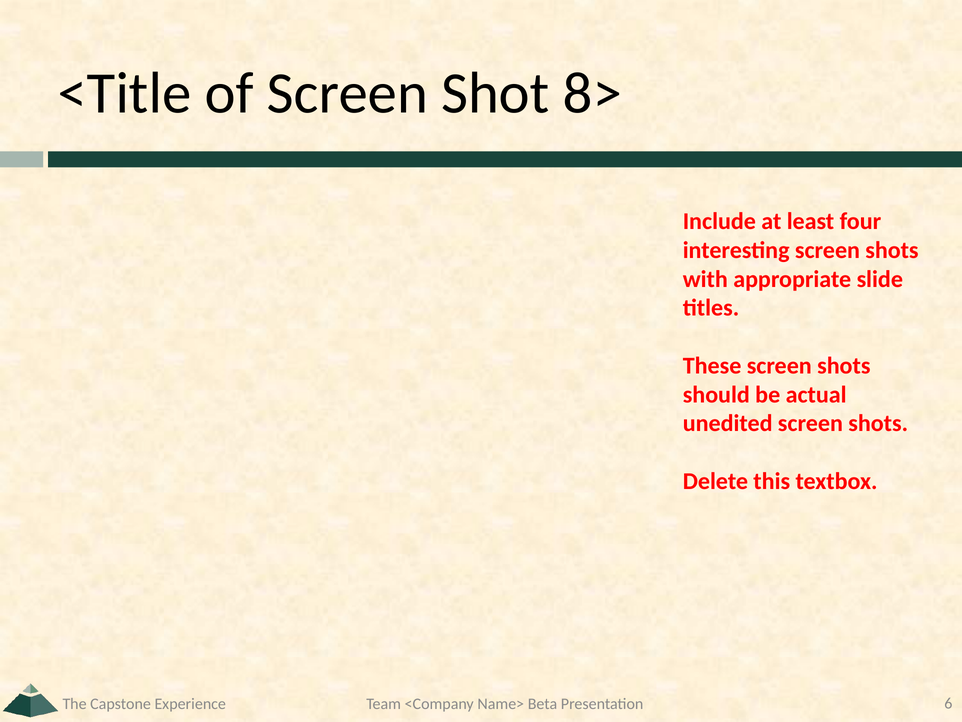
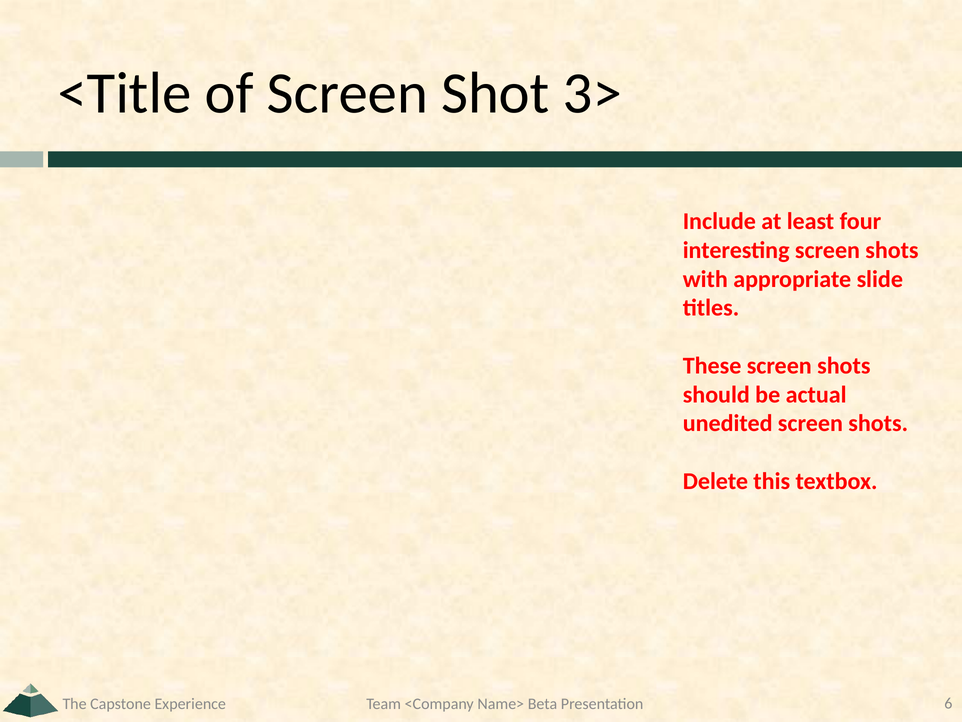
8>: 8> -> 3>
